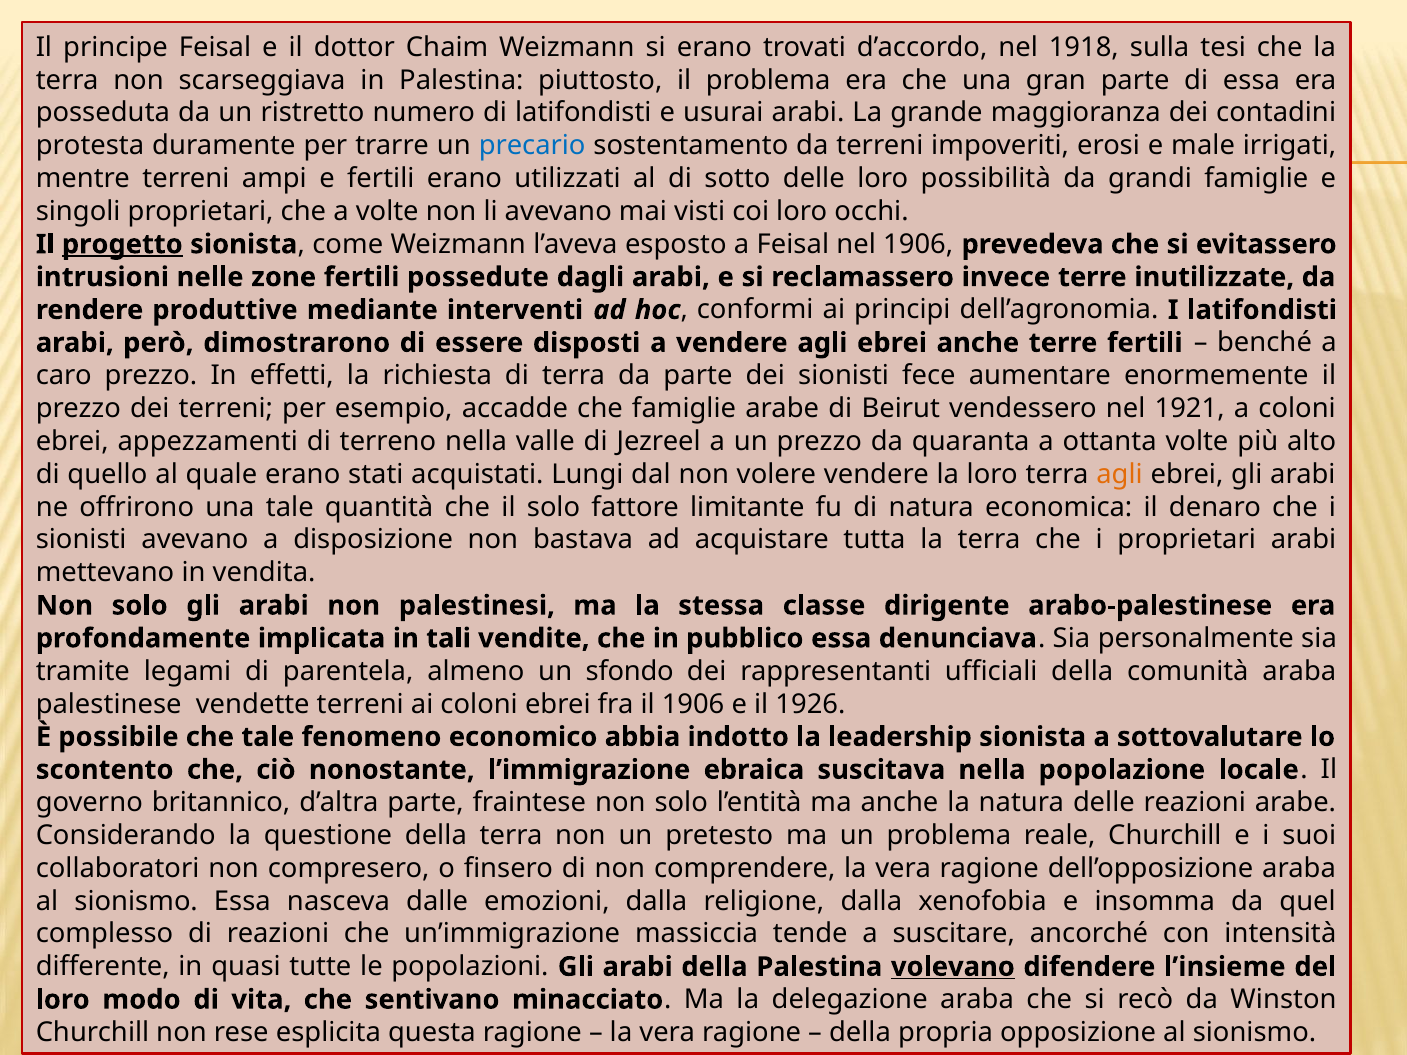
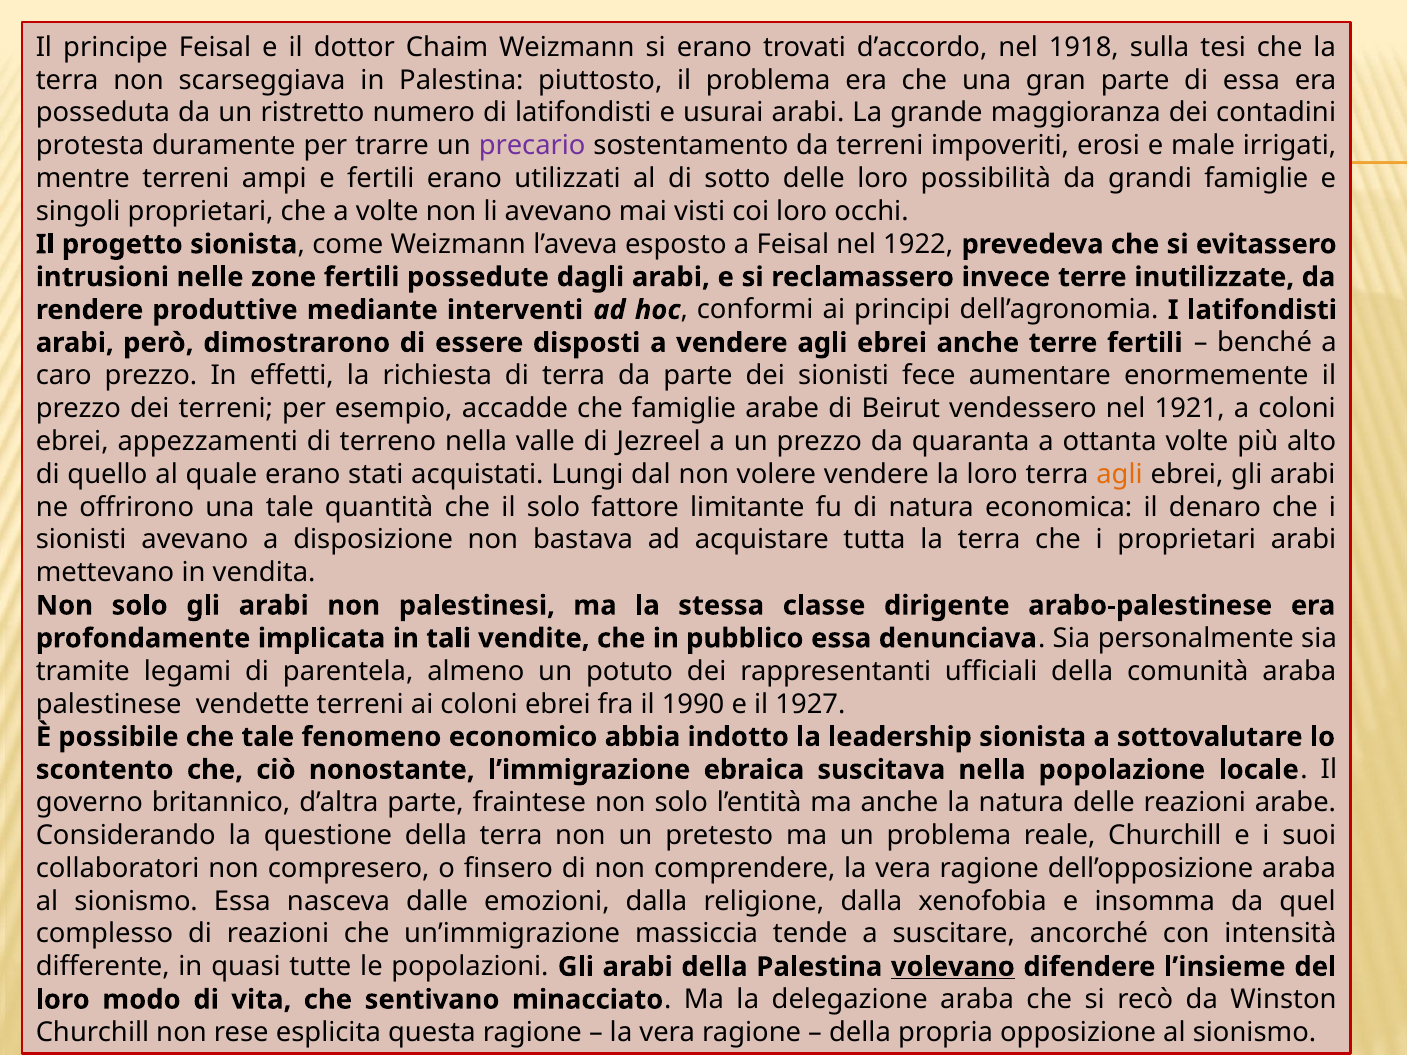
precario colour: blue -> purple
progetto underline: present -> none
nel 1906: 1906 -> 1922
sfondo: sfondo -> potuto
il 1906: 1906 -> 1990
1926: 1926 -> 1927
